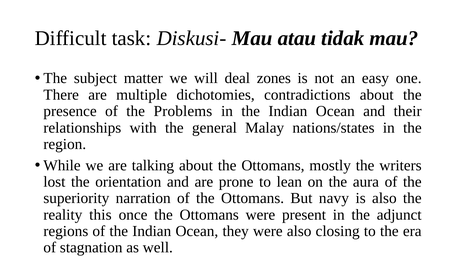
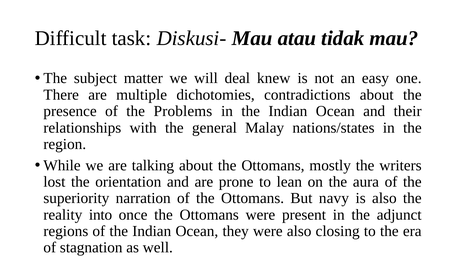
zones: zones -> knew
this: this -> into
